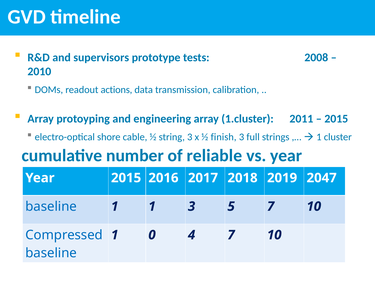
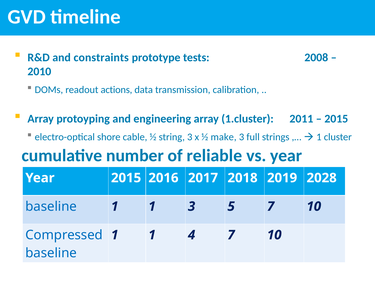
supervisors: supervisors -> constraints
finish: finish -> make
2047: 2047 -> 2028
0 at (152, 235): 0 -> 1
